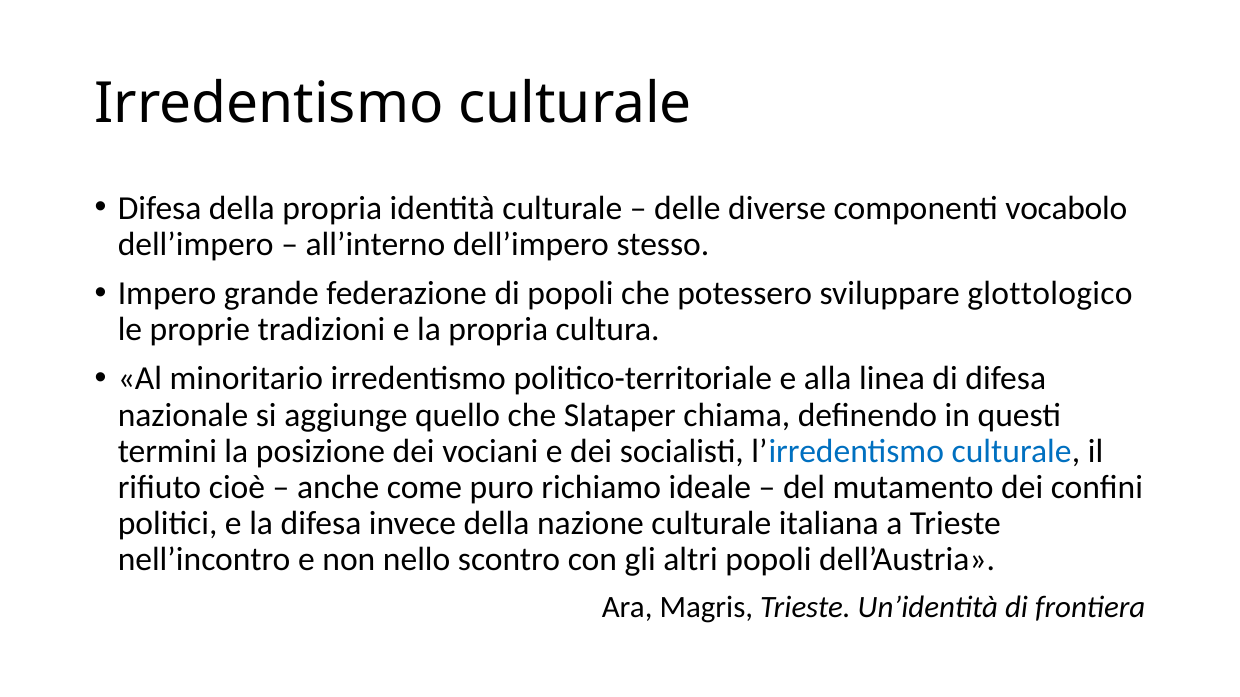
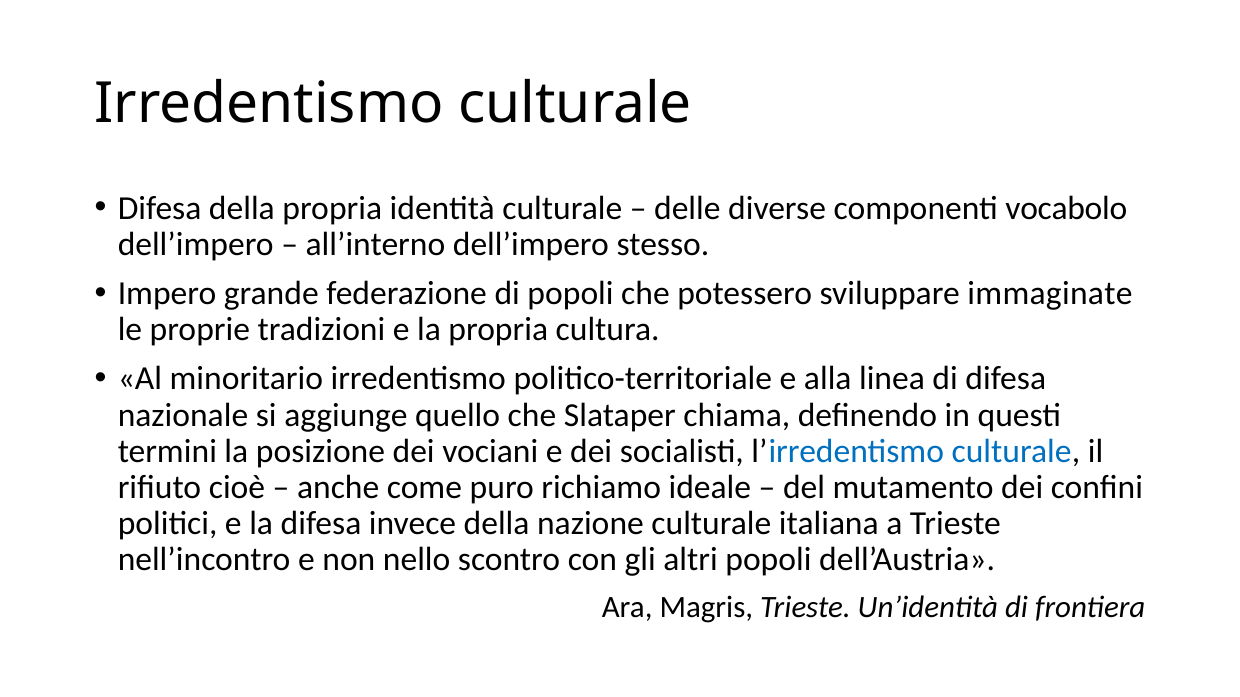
glottologico: glottologico -> immaginate
